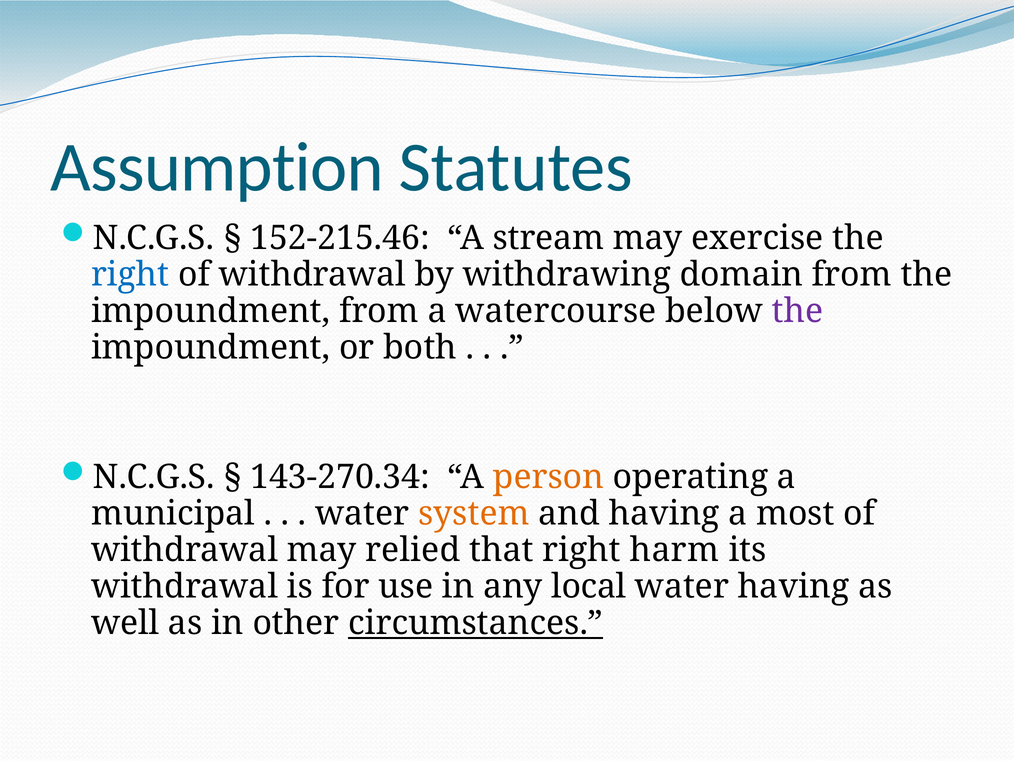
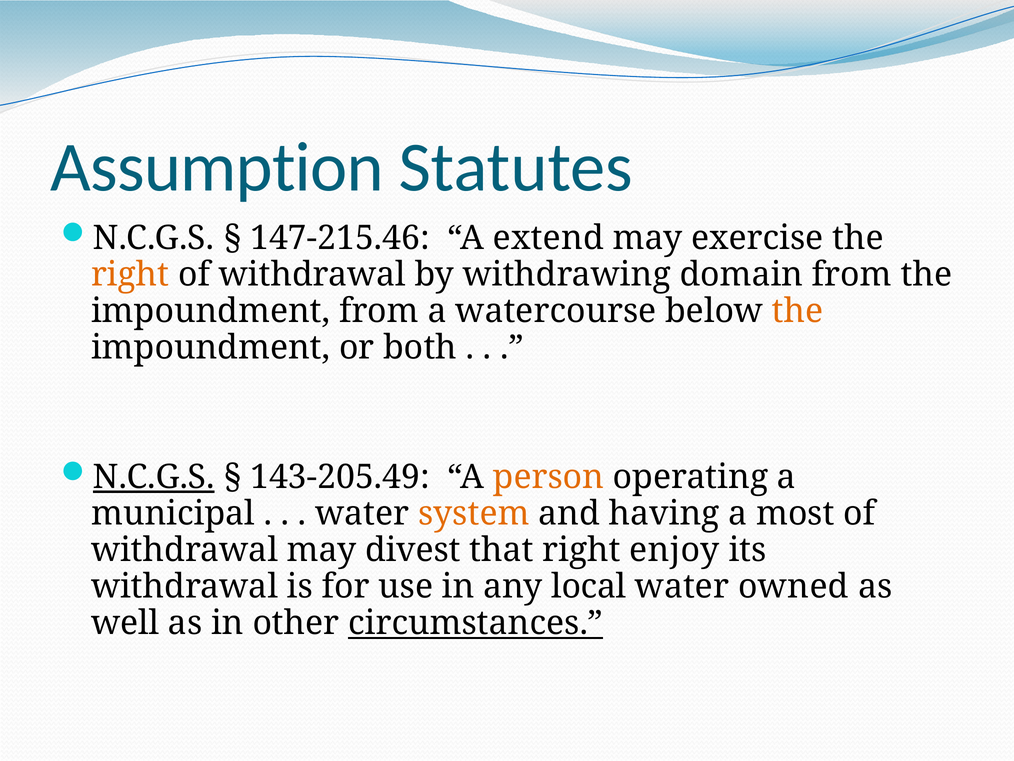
152-215.46: 152-215.46 -> 147-215.46
stream: stream -> extend
right at (130, 274) colour: blue -> orange
the at (798, 311) colour: purple -> orange
N.C.G.S at (154, 477) underline: none -> present
143-270.34: 143-270.34 -> 143-205.49
relied: relied -> divest
harm: harm -> enjoy
water having: having -> owned
